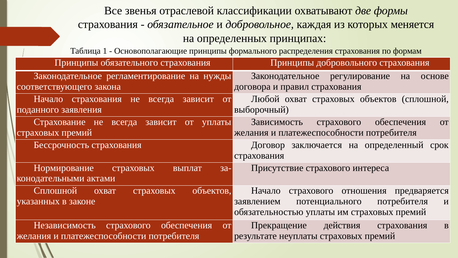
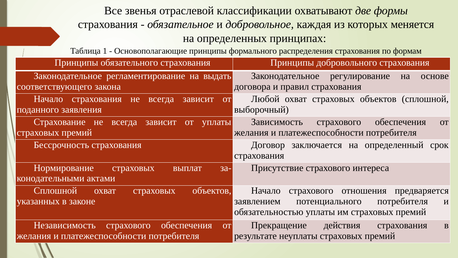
нужды: нужды -> выдать
